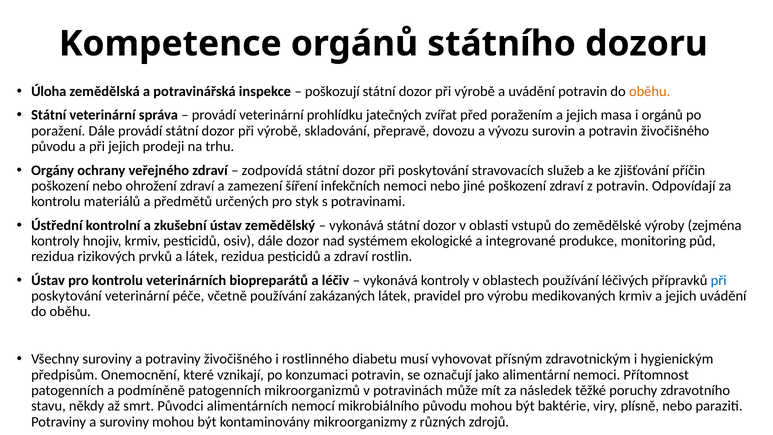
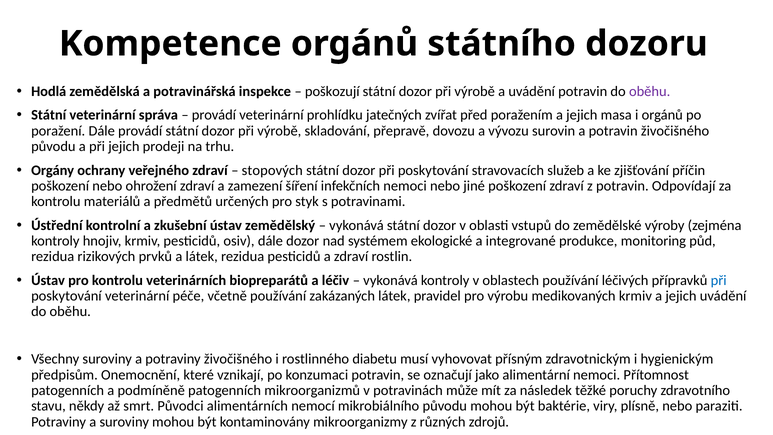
Úloha: Úloha -> Hodlá
oběhu at (650, 91) colour: orange -> purple
zodpovídá: zodpovídá -> stopových
